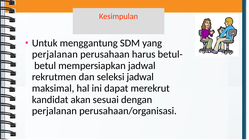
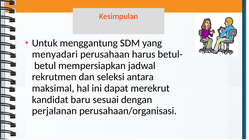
perjalanan at (55, 54): perjalanan -> menyadari
seleksi jadwal: jadwal -> antara
akan: akan -> baru
